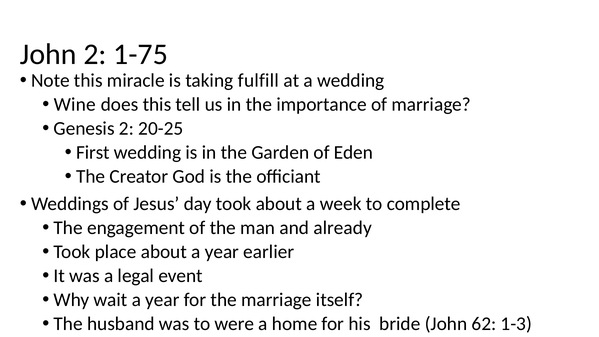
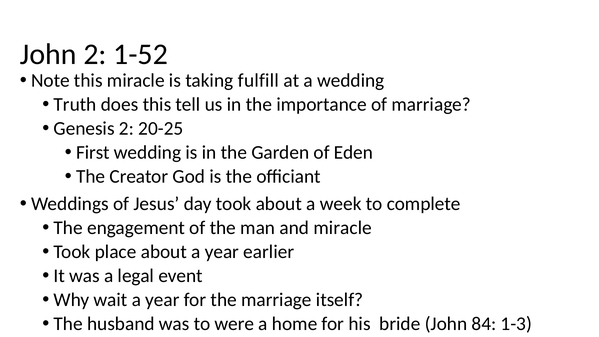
1-75: 1-75 -> 1-52
Wine: Wine -> Truth
and already: already -> miracle
62: 62 -> 84
